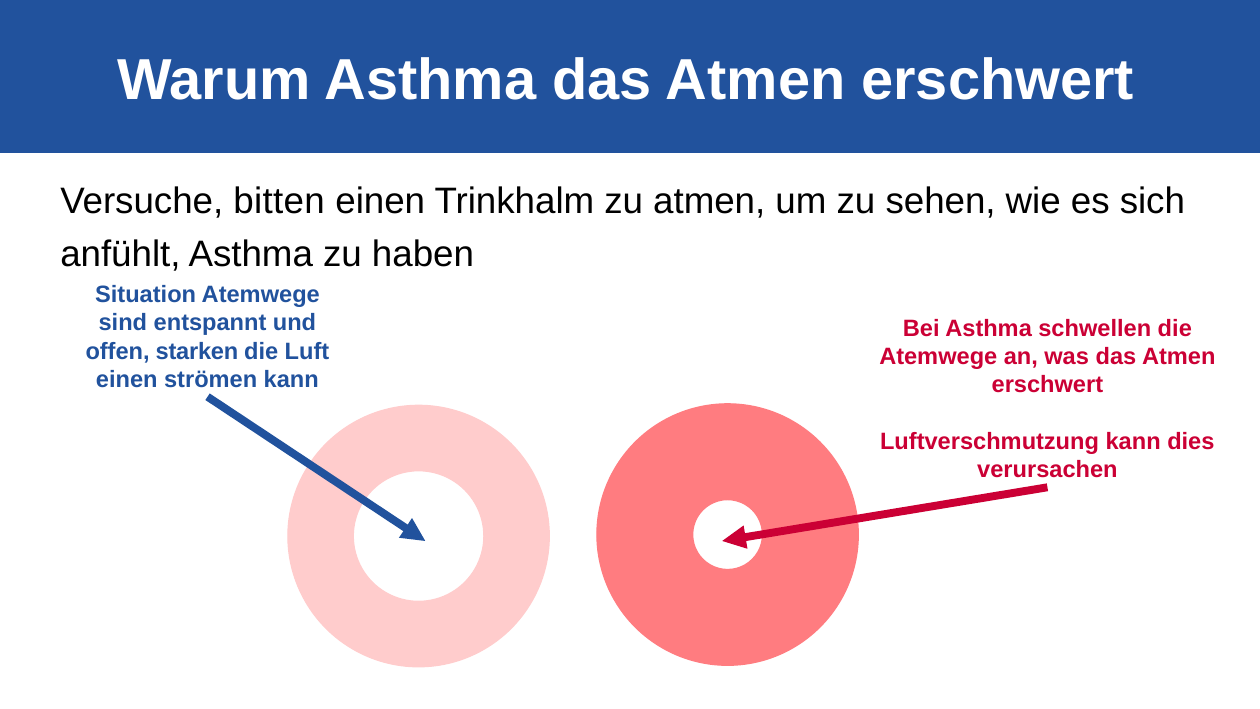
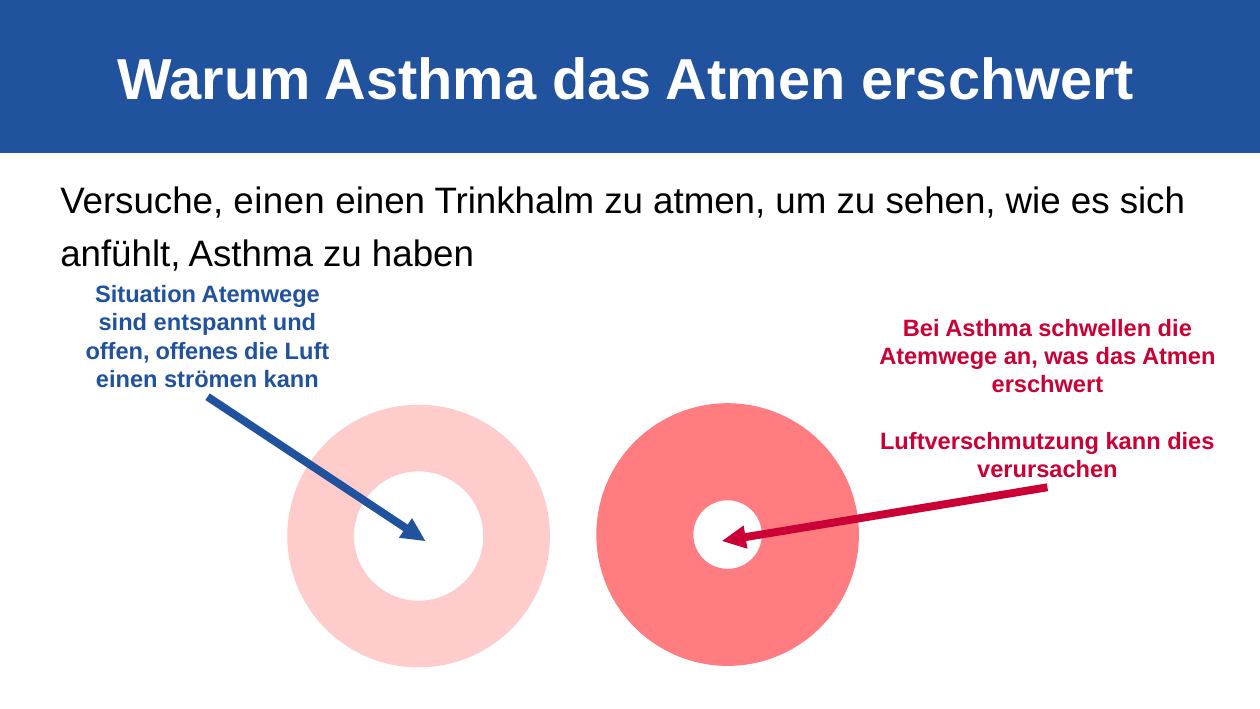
Versuche bitten: bitten -> einen
starken: starken -> offenes
